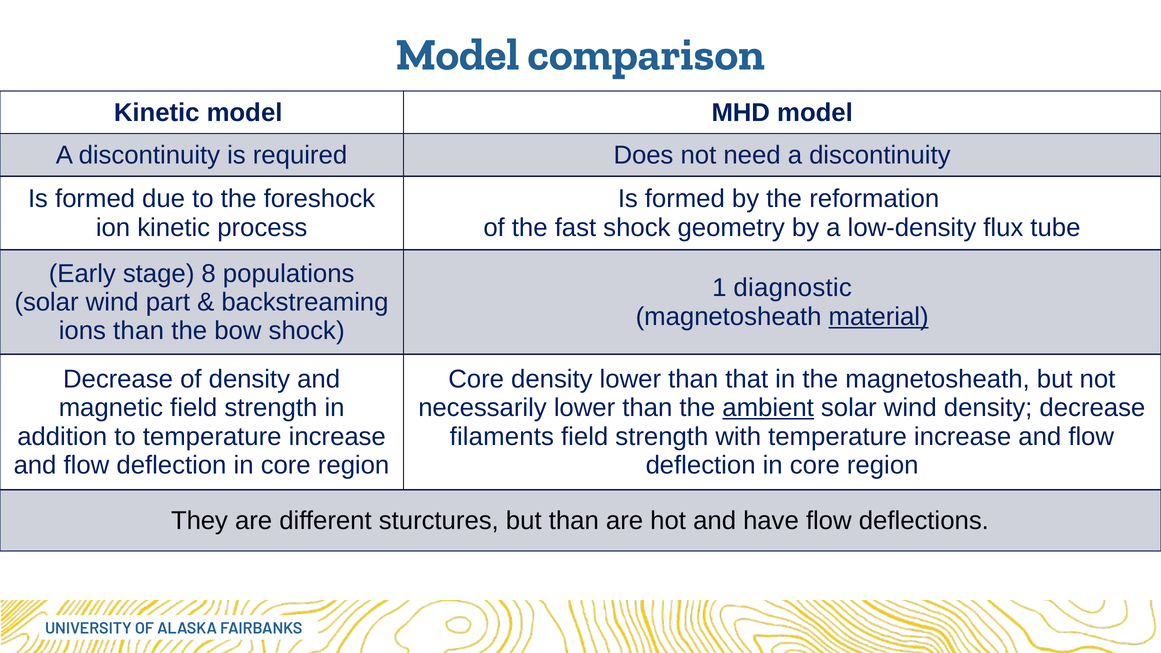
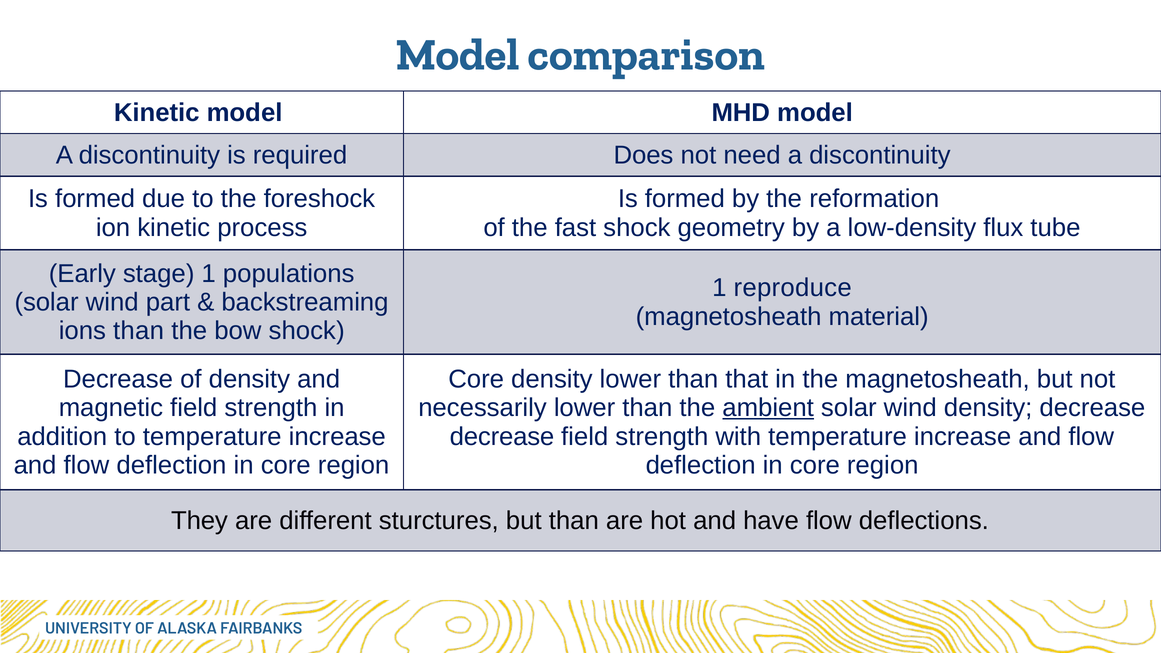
stage 8: 8 -> 1
diagnostic: diagnostic -> reproduce
material underline: present -> none
filaments at (502, 437): filaments -> decrease
